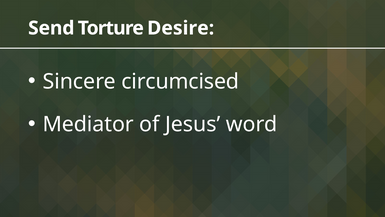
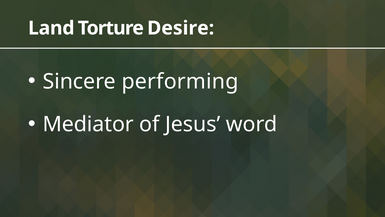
Send: Send -> Land
circumcised: circumcised -> performing
